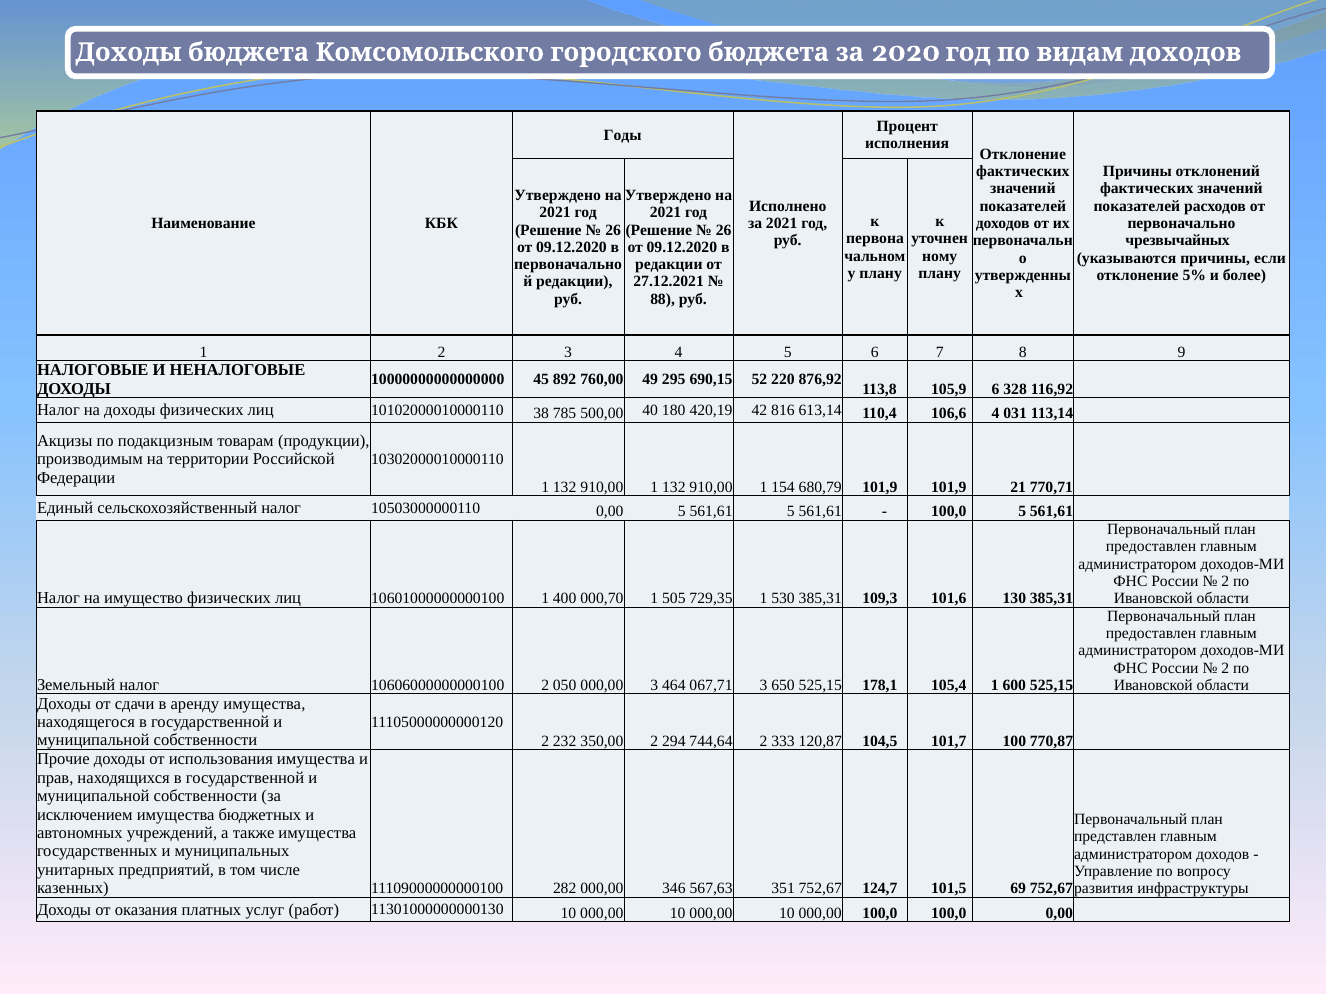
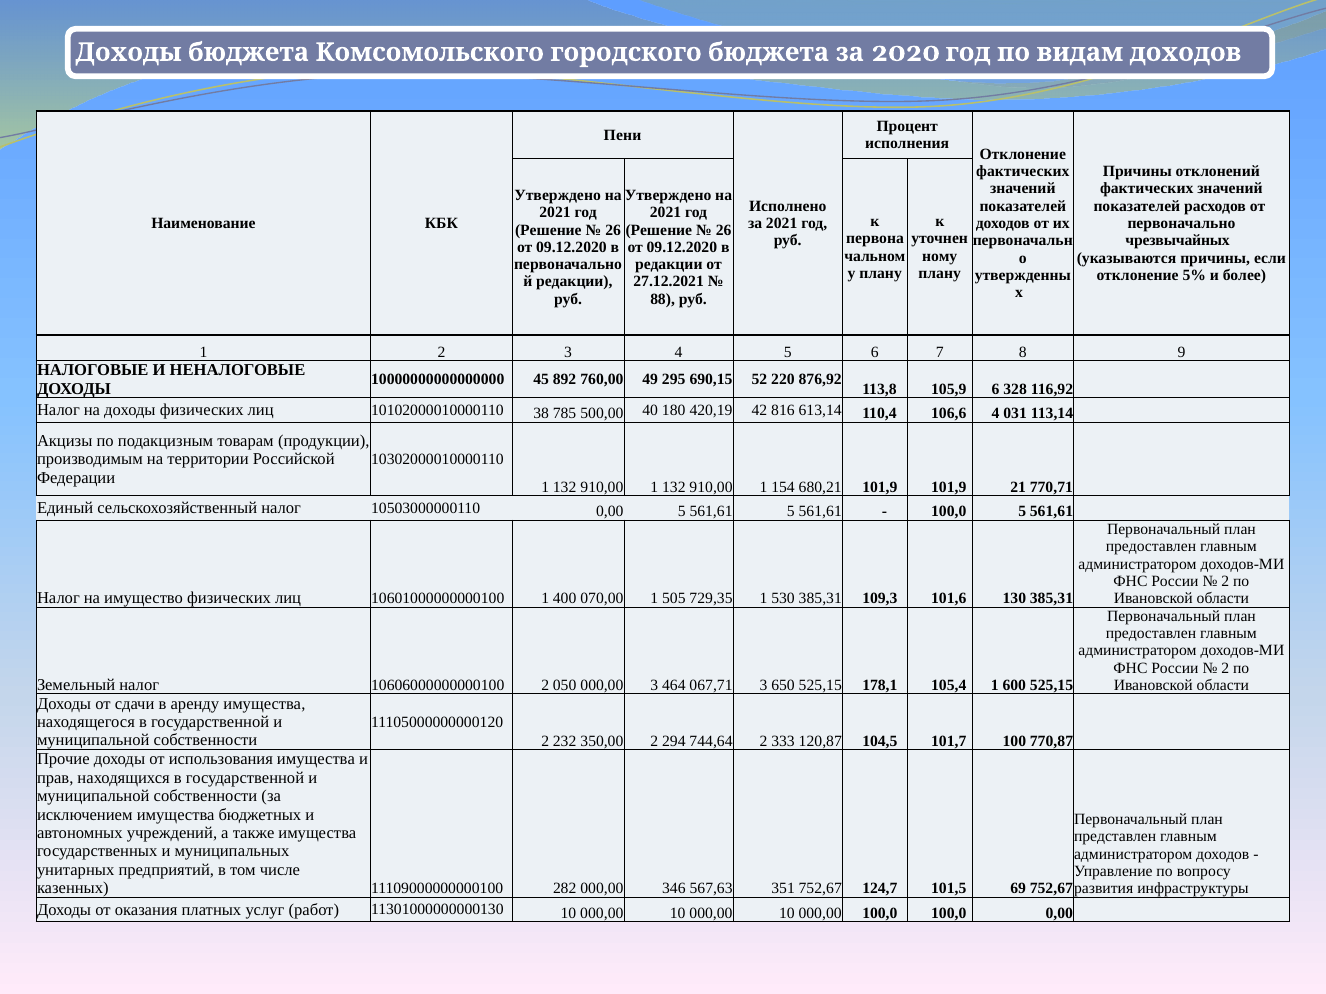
Годы: Годы -> Пени
680,79: 680,79 -> 680,21
000,70: 000,70 -> 070,00
